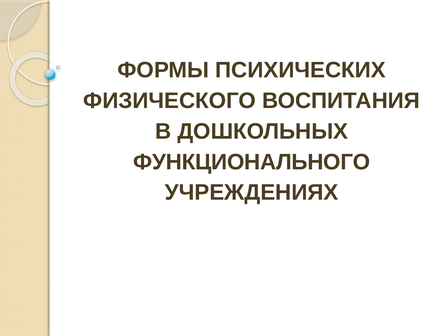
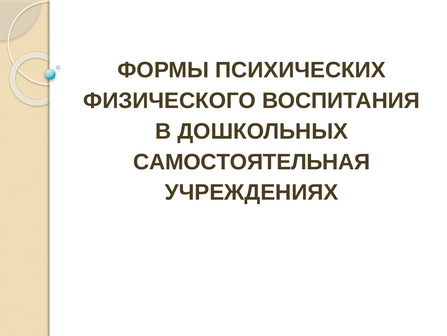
ФУНКЦИОНАЛЬНОГО: ФУНКЦИОНАЛЬНОГО -> САМОСТОЯТЕЛЬНАЯ
